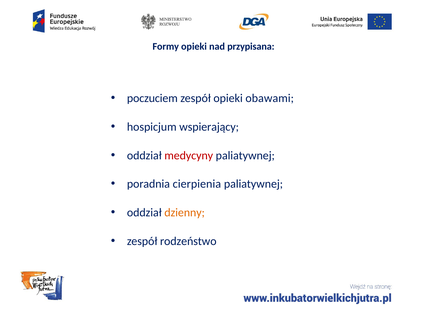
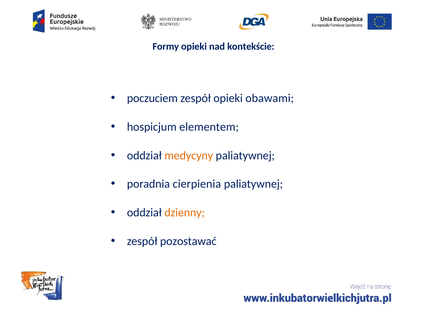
przypisana: przypisana -> kontekście
wspierający: wspierający -> elementem
medycyny colour: red -> orange
rodzeństwo: rodzeństwo -> pozostawać
